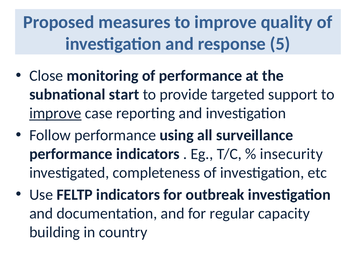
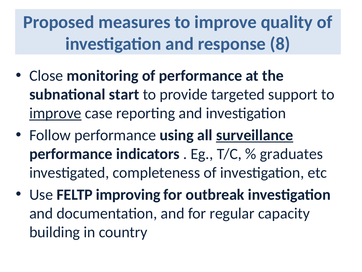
5: 5 -> 8
surveillance underline: none -> present
insecurity: insecurity -> graduates
FELTP indicators: indicators -> improving
